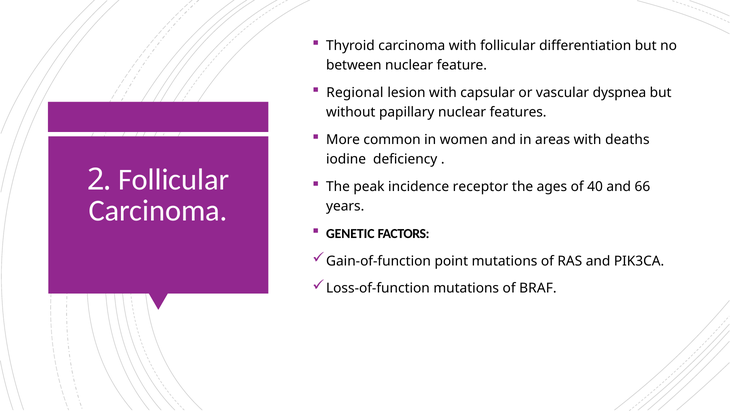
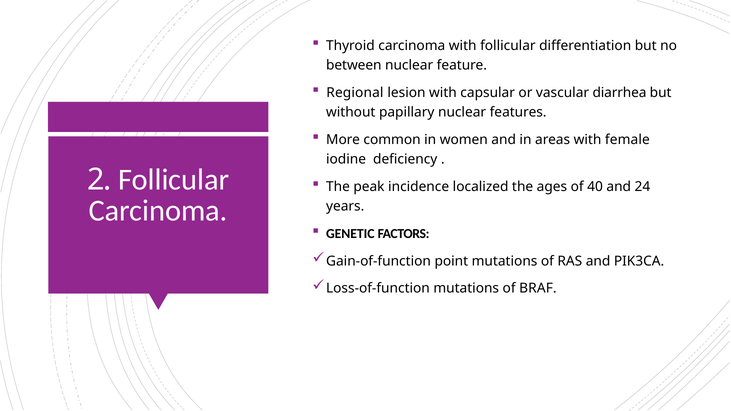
dyspnea: dyspnea -> diarrhea
deaths: deaths -> female
receptor: receptor -> localized
66: 66 -> 24
